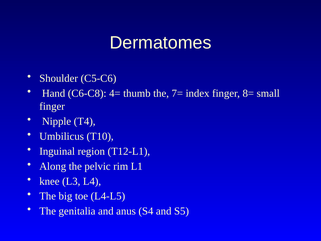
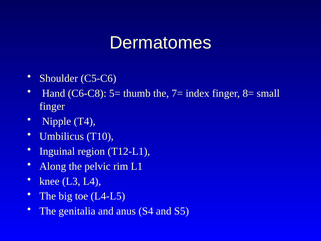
4=: 4= -> 5=
